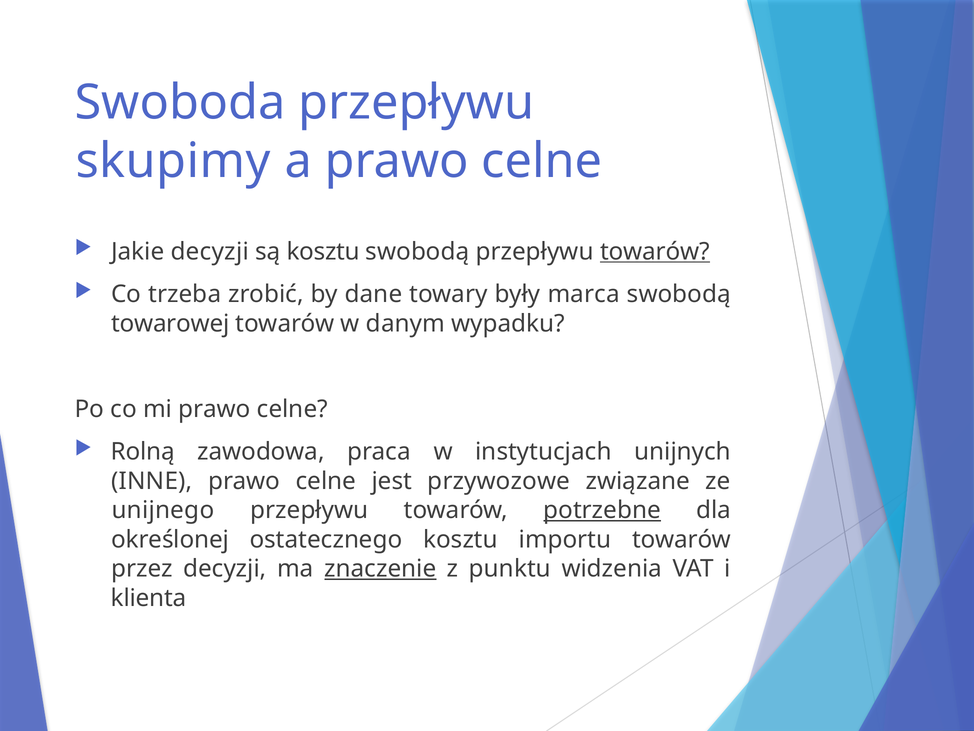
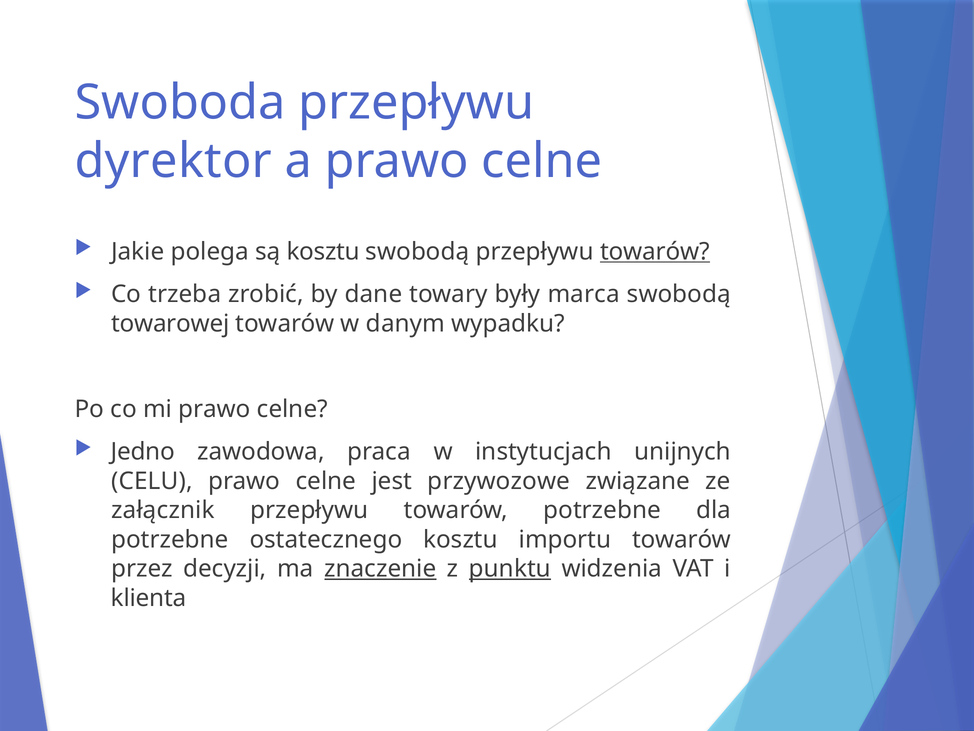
skupimy: skupimy -> dyrektor
Jakie decyzji: decyzji -> polega
Rolną: Rolną -> Jedno
INNE: INNE -> CELU
unijnego: unijnego -> załącznik
potrzebne at (602, 510) underline: present -> none
określonej at (170, 539): określonej -> potrzebne
punktu underline: none -> present
